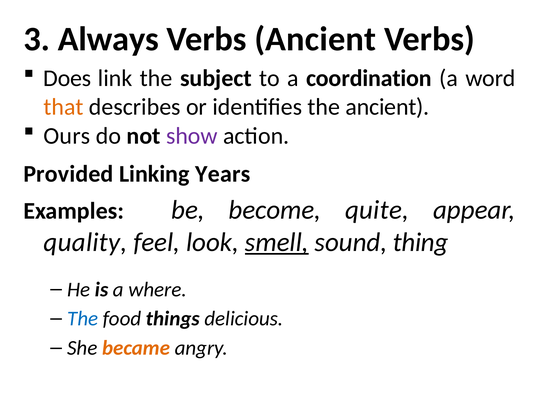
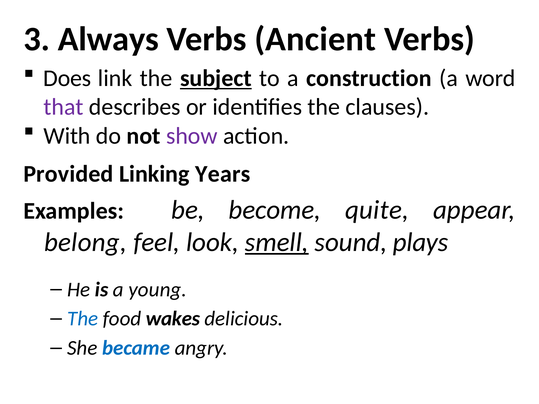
subject underline: none -> present
coordination: coordination -> construction
that colour: orange -> purple
the ancient: ancient -> clauses
Ours: Ours -> With
quality: quality -> belong
thing: thing -> plays
where: where -> young
things: things -> wakes
became colour: orange -> blue
